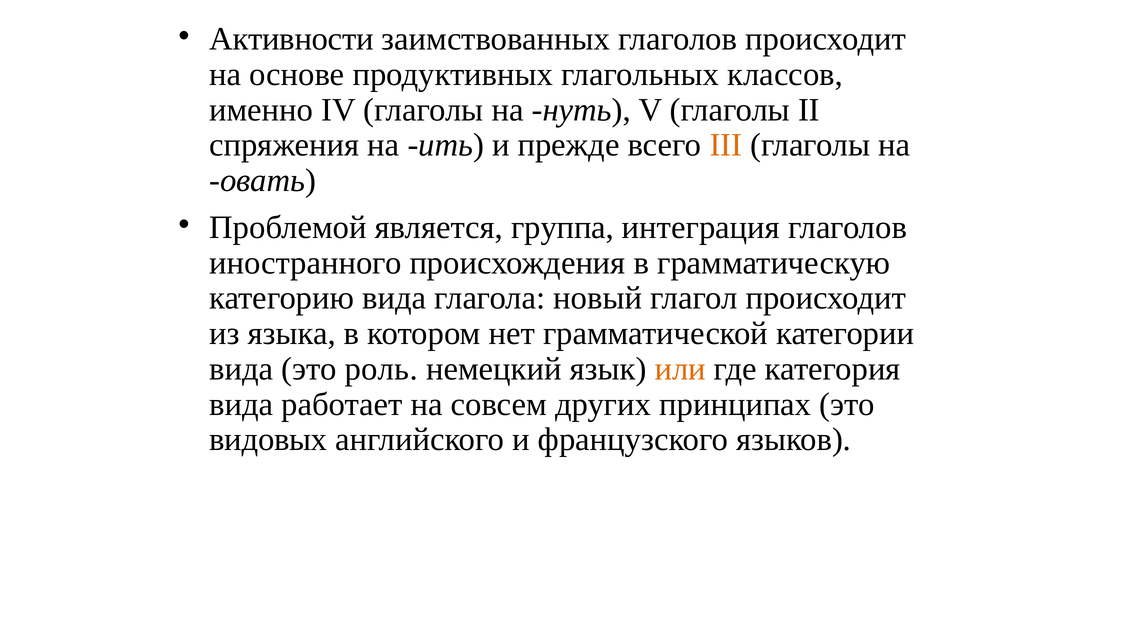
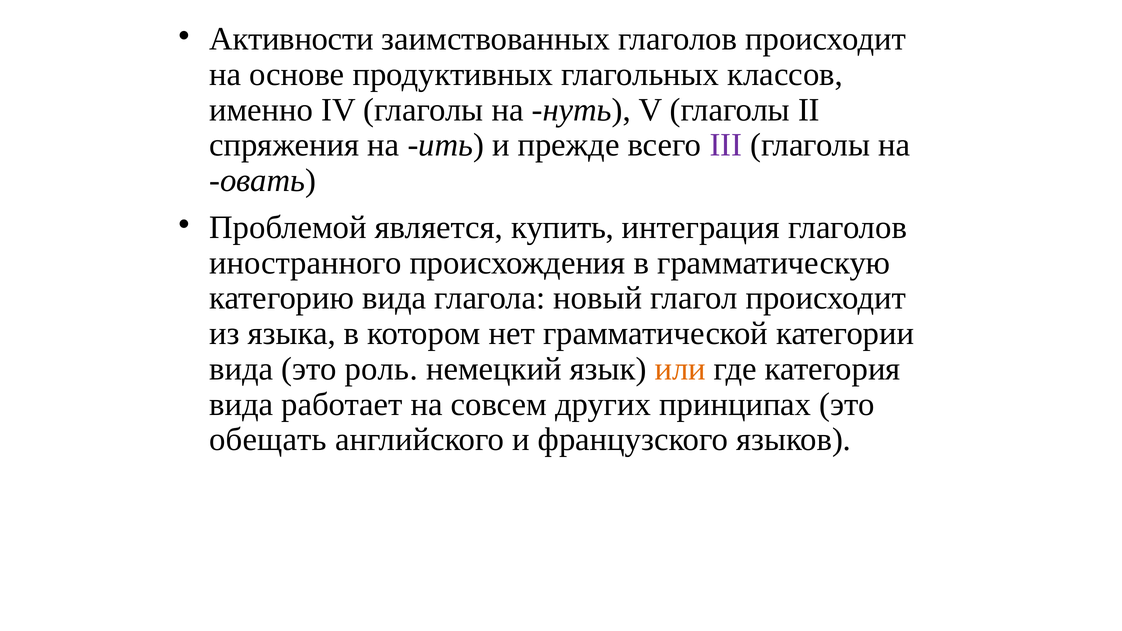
III colour: orange -> purple
группа: группа -> купить
видовых: видовых -> обещать
